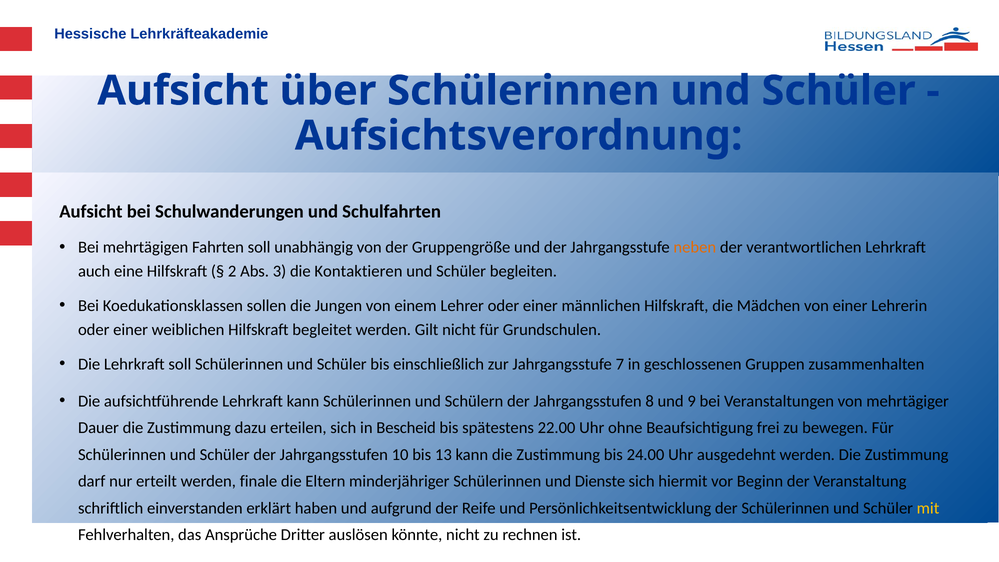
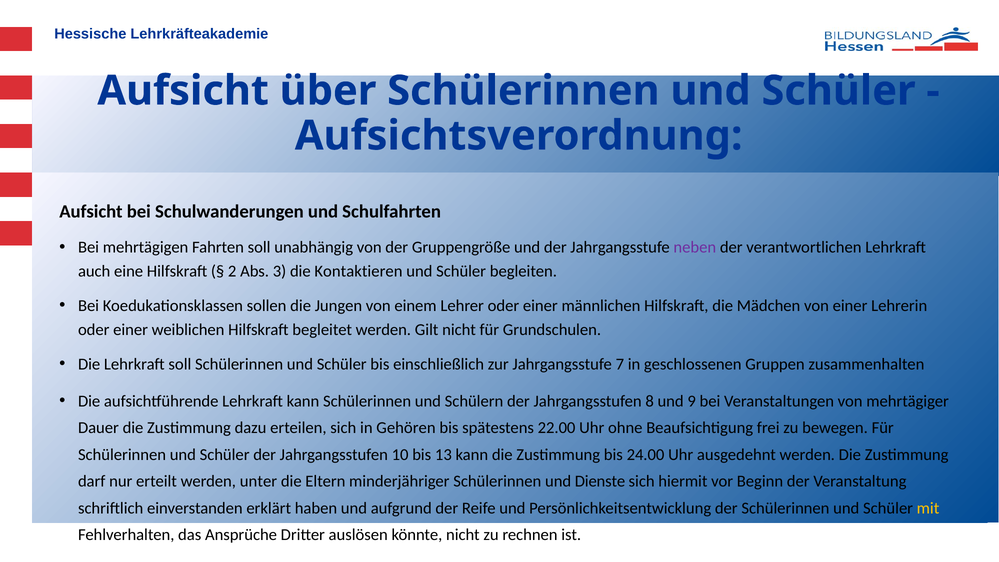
neben colour: orange -> purple
Bescheid: Bescheid -> Gehören
finale: finale -> unter
